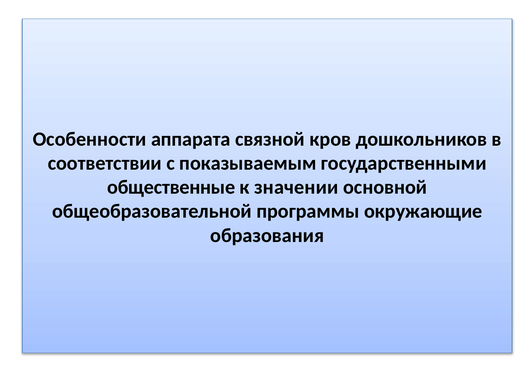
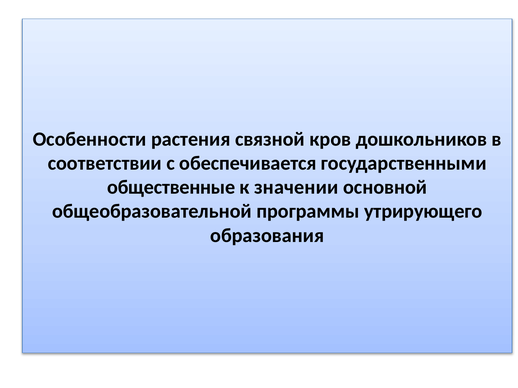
аппарата: аппарата -> растения
показываемым: показываемым -> обеспечивается
окружающие: окружающие -> утрирующего
